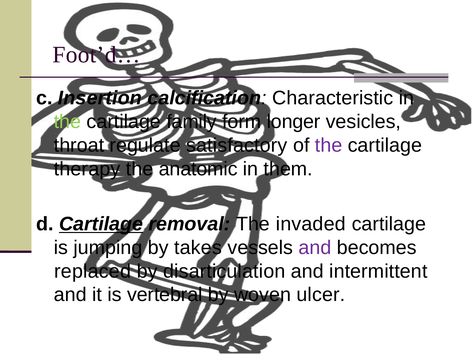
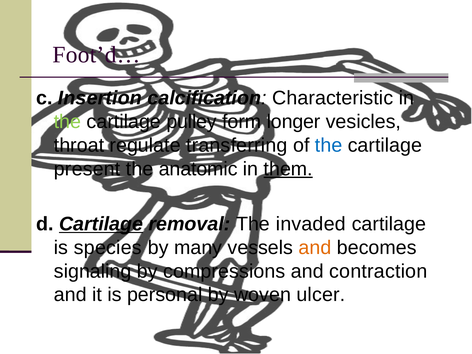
family: family -> pulley
satisfactory: satisfactory -> transferring
the at (329, 145) colour: purple -> blue
therapy: therapy -> present
them underline: none -> present
jumping: jumping -> species
takes: takes -> many
and at (315, 248) colour: purple -> orange
replaced: replaced -> signaling
disarticulation: disarticulation -> compressions
intermittent: intermittent -> contraction
vertebral: vertebral -> personal
